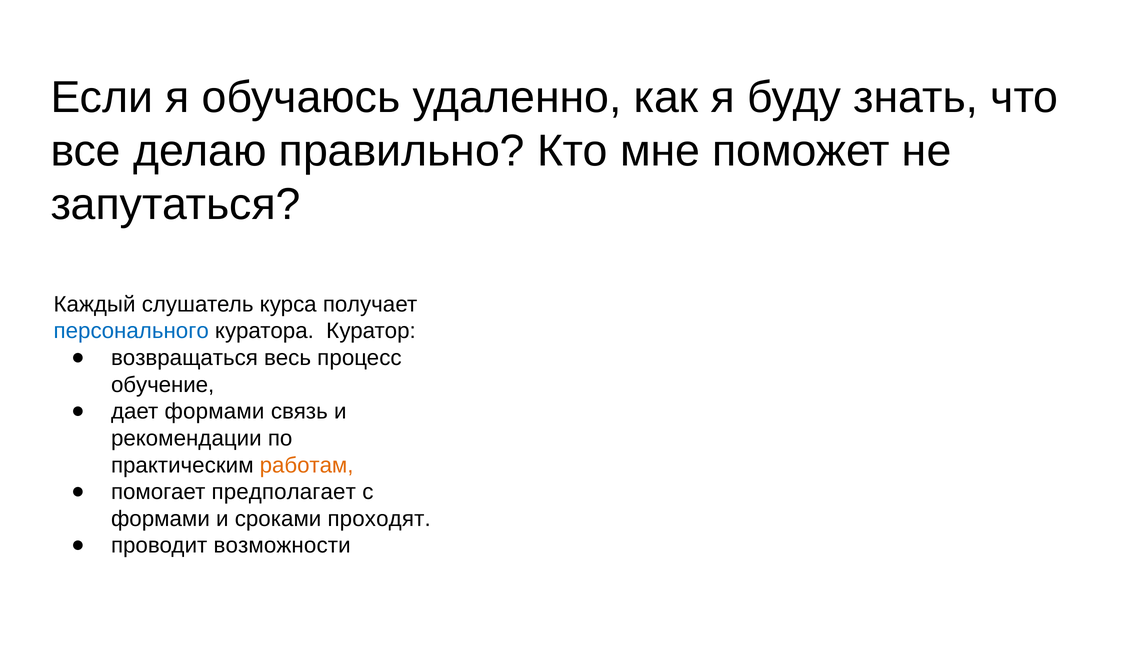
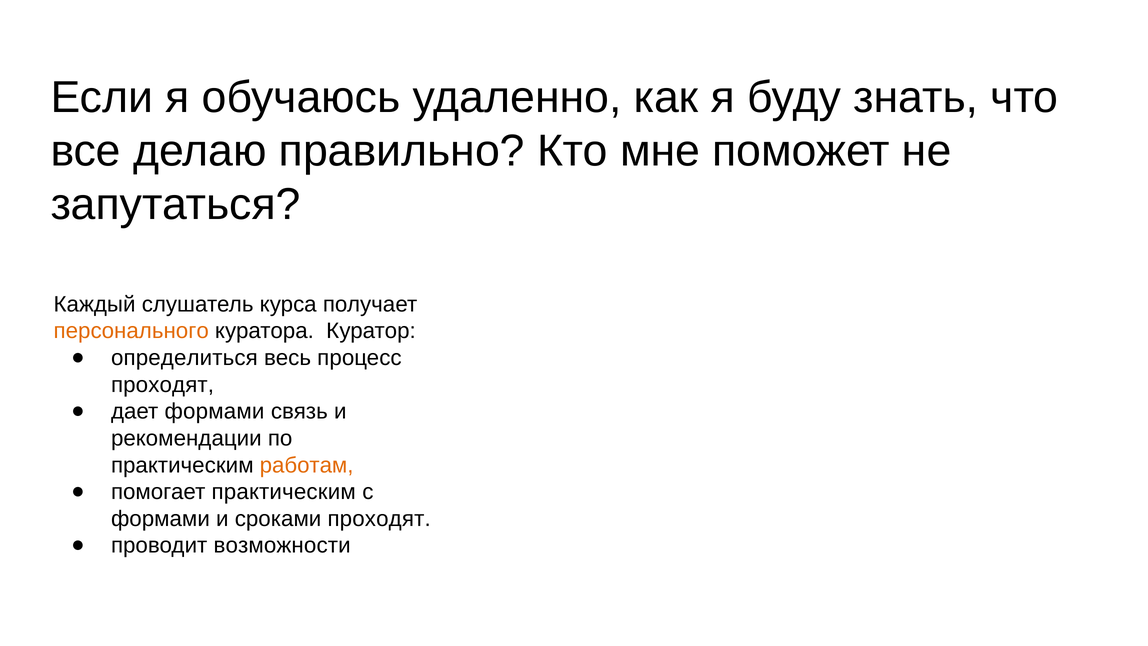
персонального colour: blue -> orange
возвращаться: возвращаться -> определиться
обучение at (163, 385): обучение -> проходят
помогает предполагает: предполагает -> практическим
